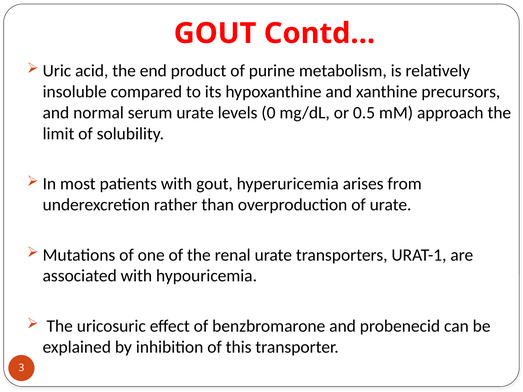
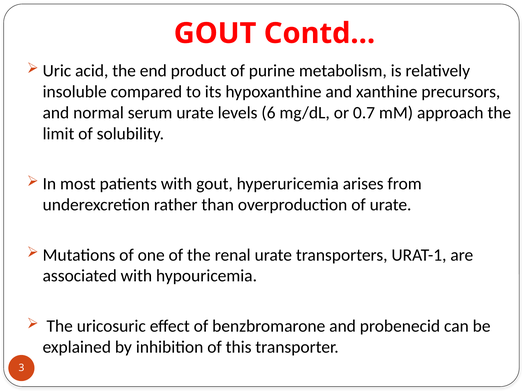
0: 0 -> 6
0.5: 0.5 -> 0.7
